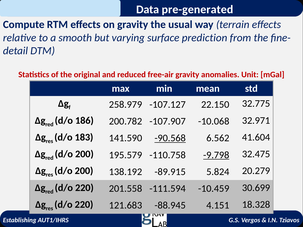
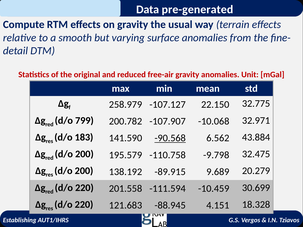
surface prediction: prediction -> anomalies
186: 186 -> 799
41.604: 41.604 -> 43.884
-9.798 underline: present -> none
5.824: 5.824 -> 9.689
